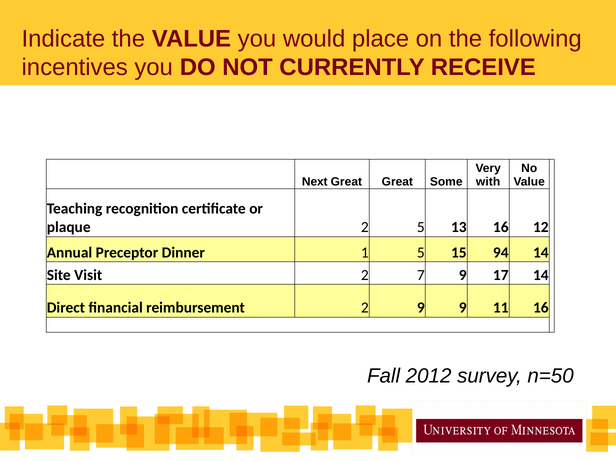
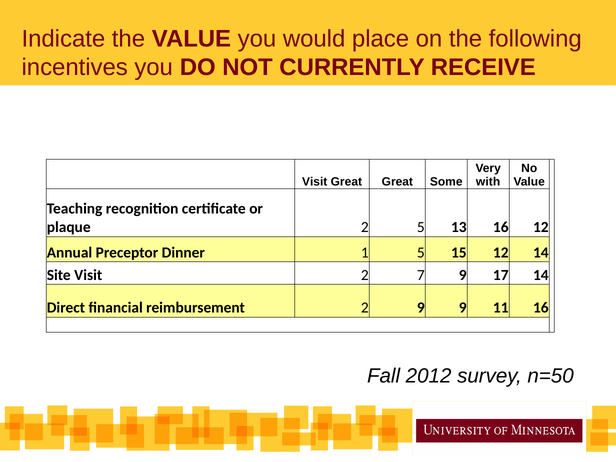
Next at (315, 182): Next -> Visit
15 94: 94 -> 12
